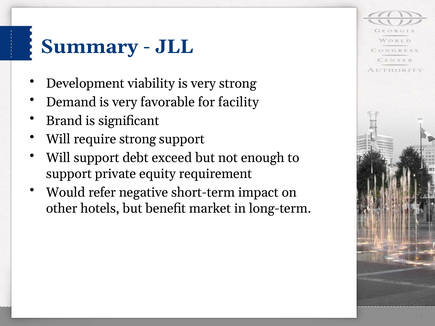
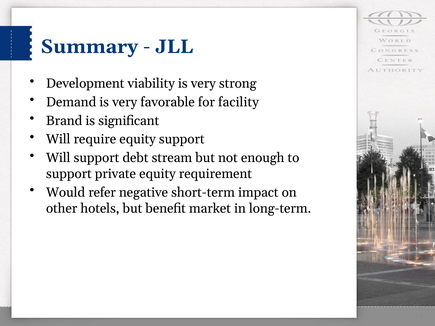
require strong: strong -> equity
exceed: exceed -> stream
